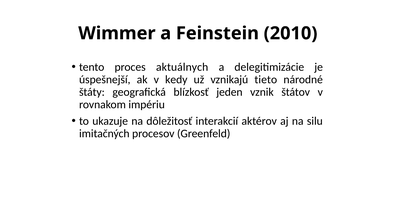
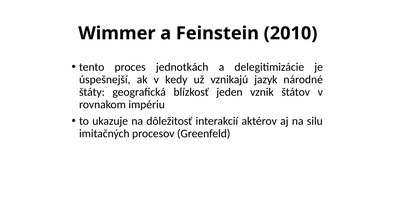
aktuálnych: aktuálnych -> jednotkách
tieto: tieto -> jazyk
